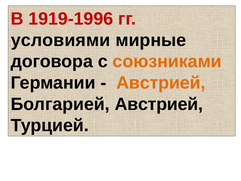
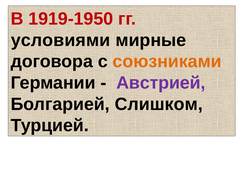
1919-1996: 1919-1996 -> 1919-1950
Австрией at (161, 83) colour: orange -> purple
Болгарией Австрией: Австрией -> Слишком
